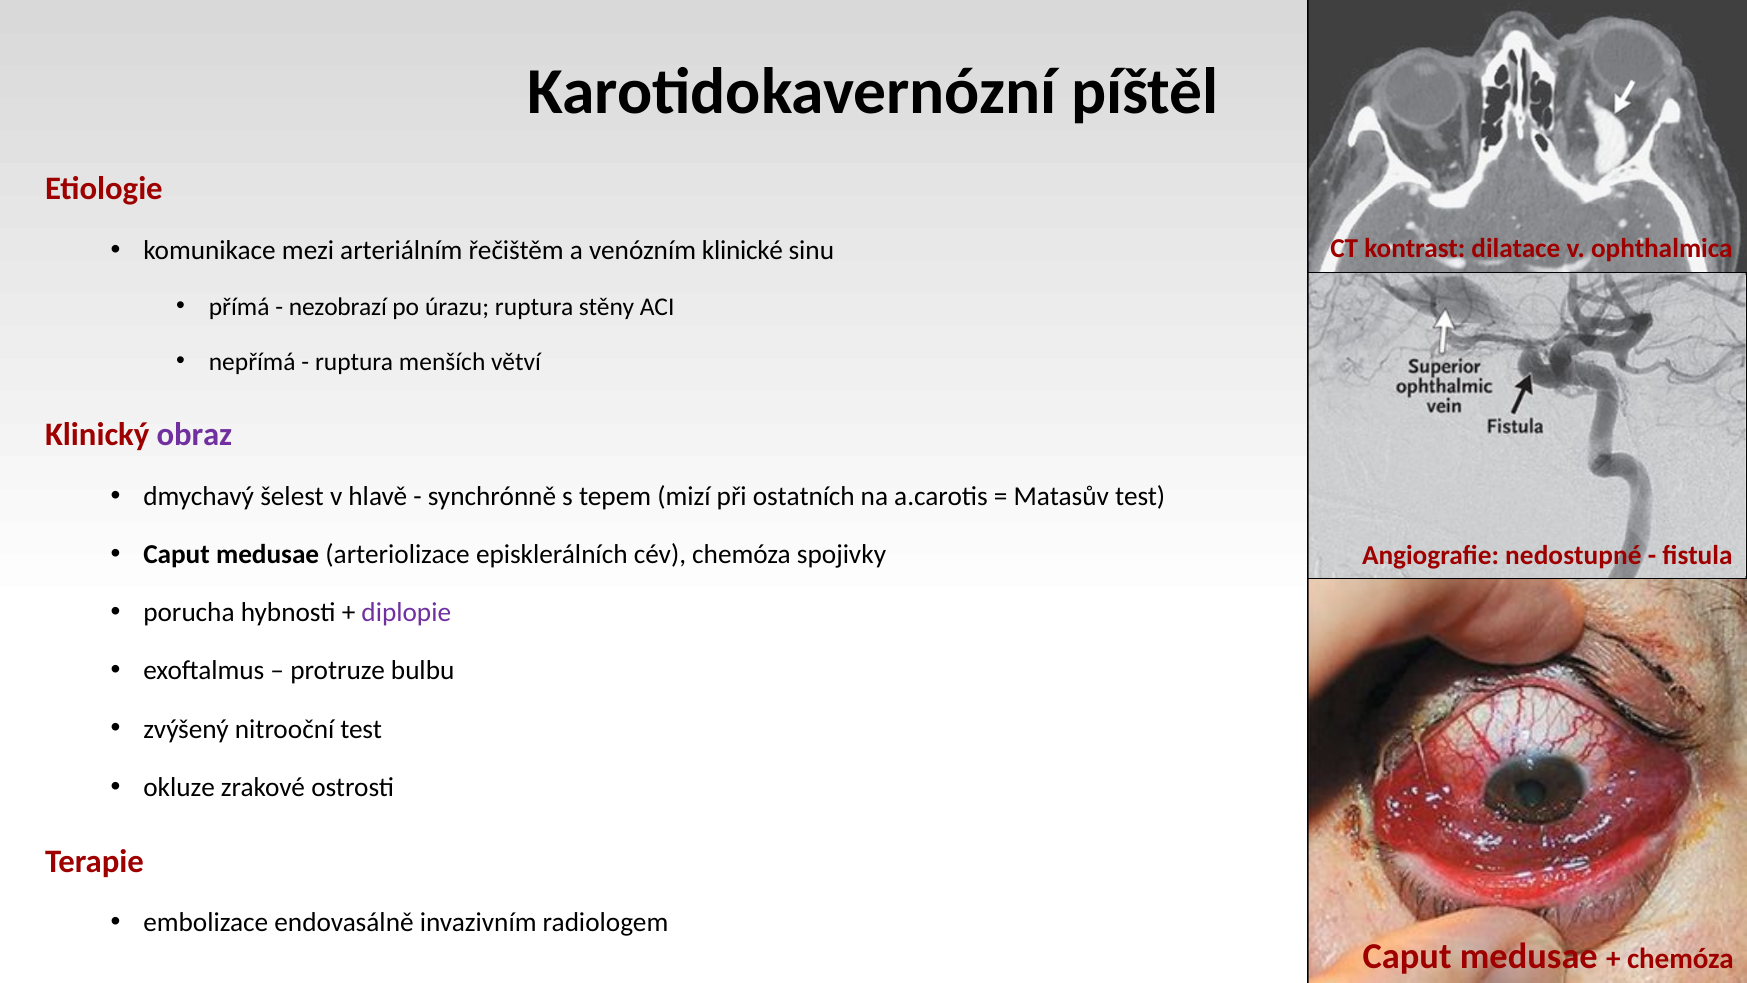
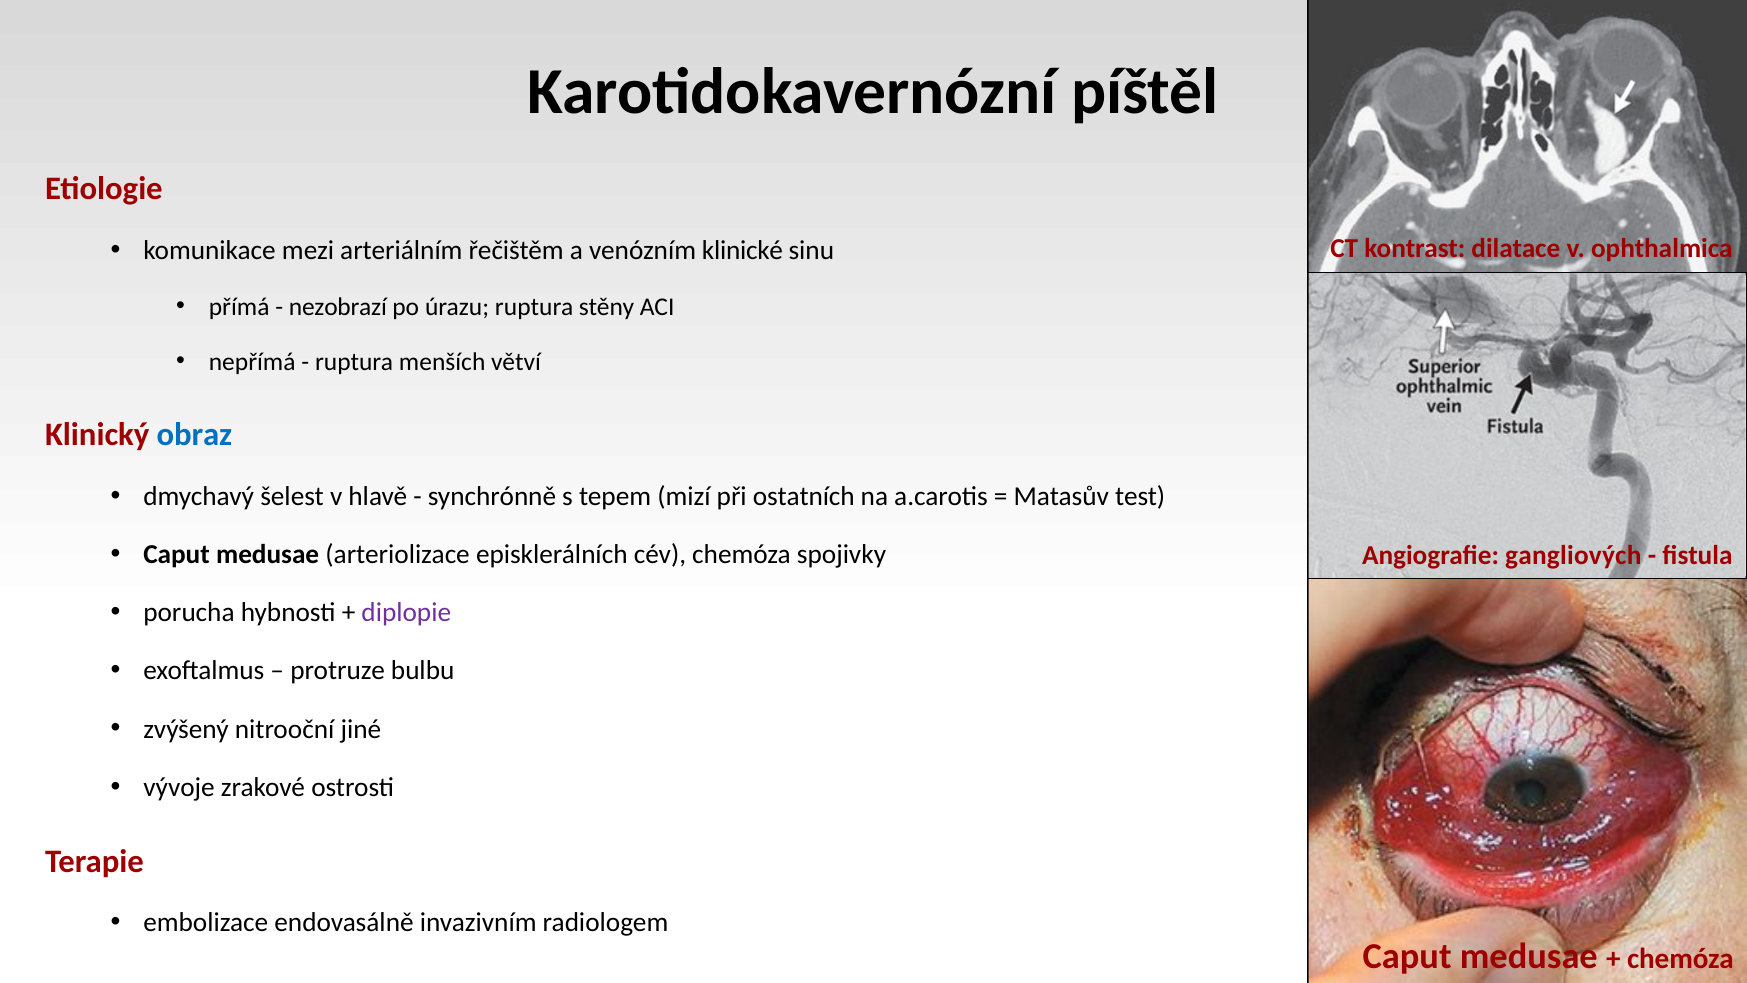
obraz colour: purple -> blue
nedostupné: nedostupné -> gangliových
nitrooční test: test -> jiné
okluze: okluze -> vývoje
